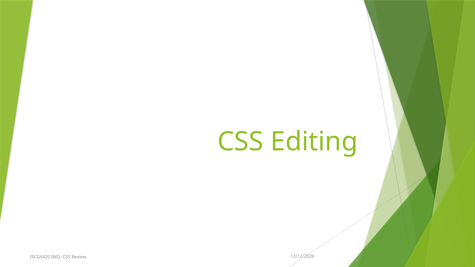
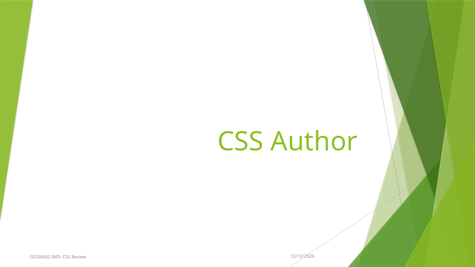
Editing: Editing -> Author
